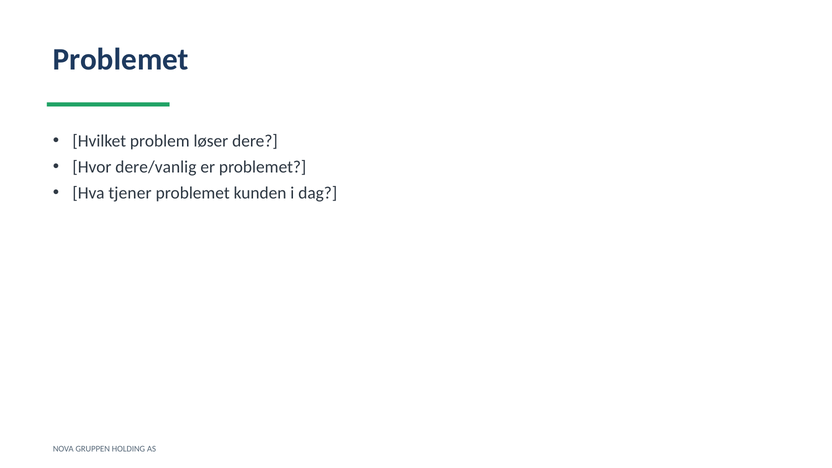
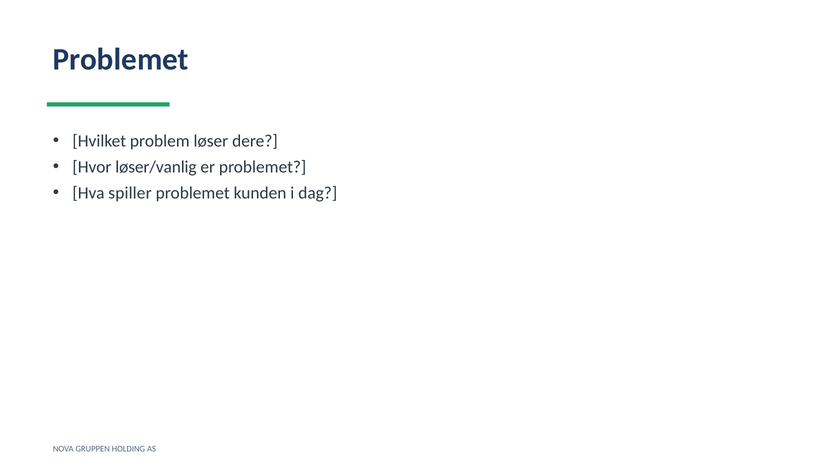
dere/vanlig: dere/vanlig -> løser/vanlig
tjener: tjener -> spiller
